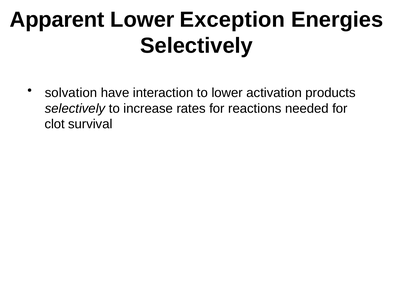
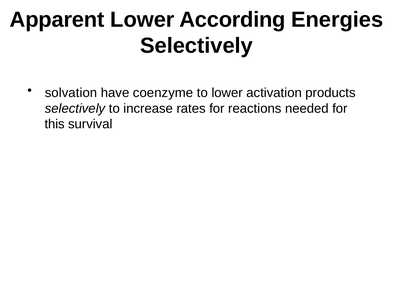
Exception: Exception -> According
interaction: interaction -> coenzyme
clot: clot -> this
